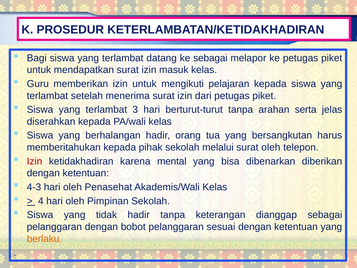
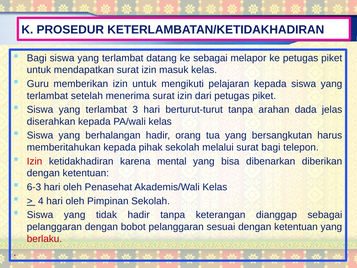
serta: serta -> dada
surat oleh: oleh -> bagi
4-3: 4-3 -> 6-3
berlaku colour: orange -> red
